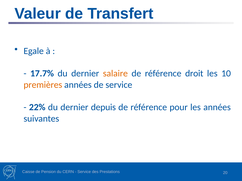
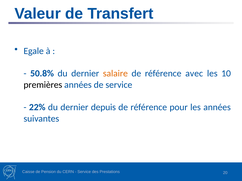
17.7%: 17.7% -> 50.8%
droit: droit -> avec
premières colour: orange -> black
